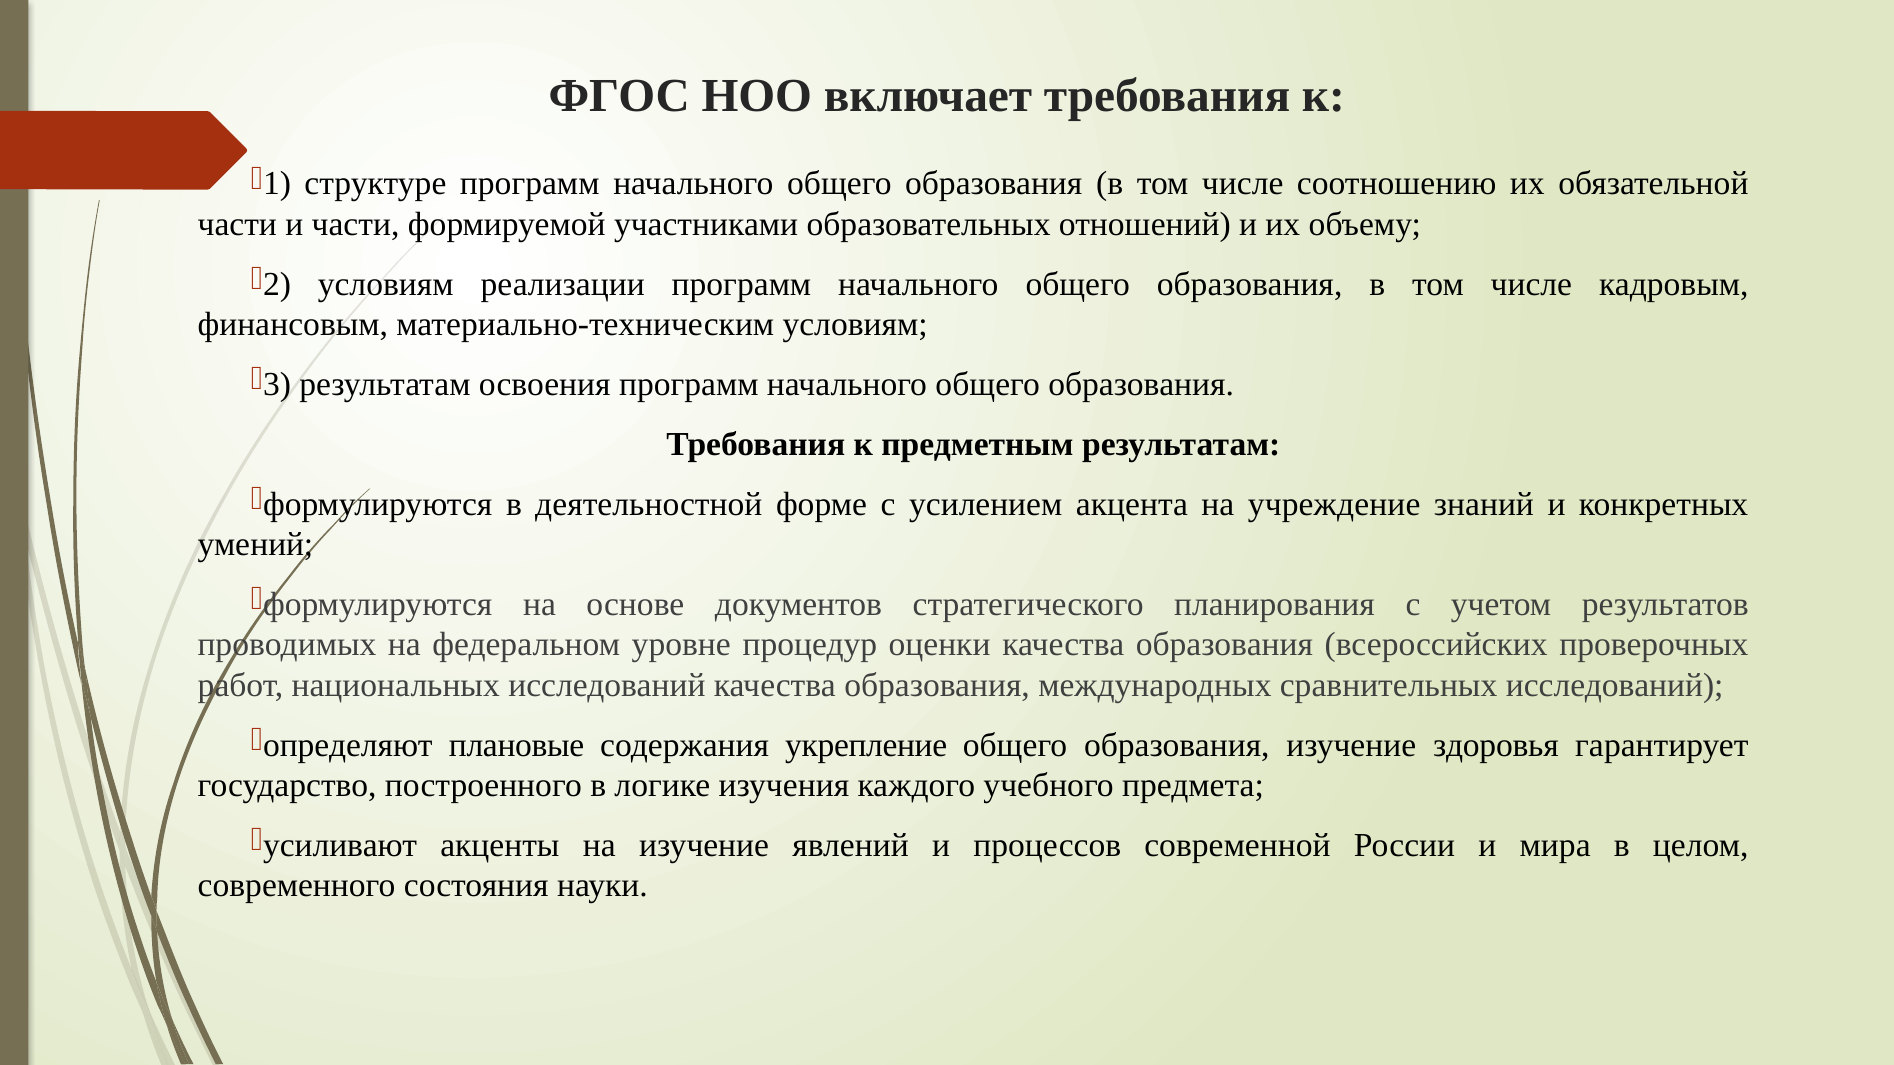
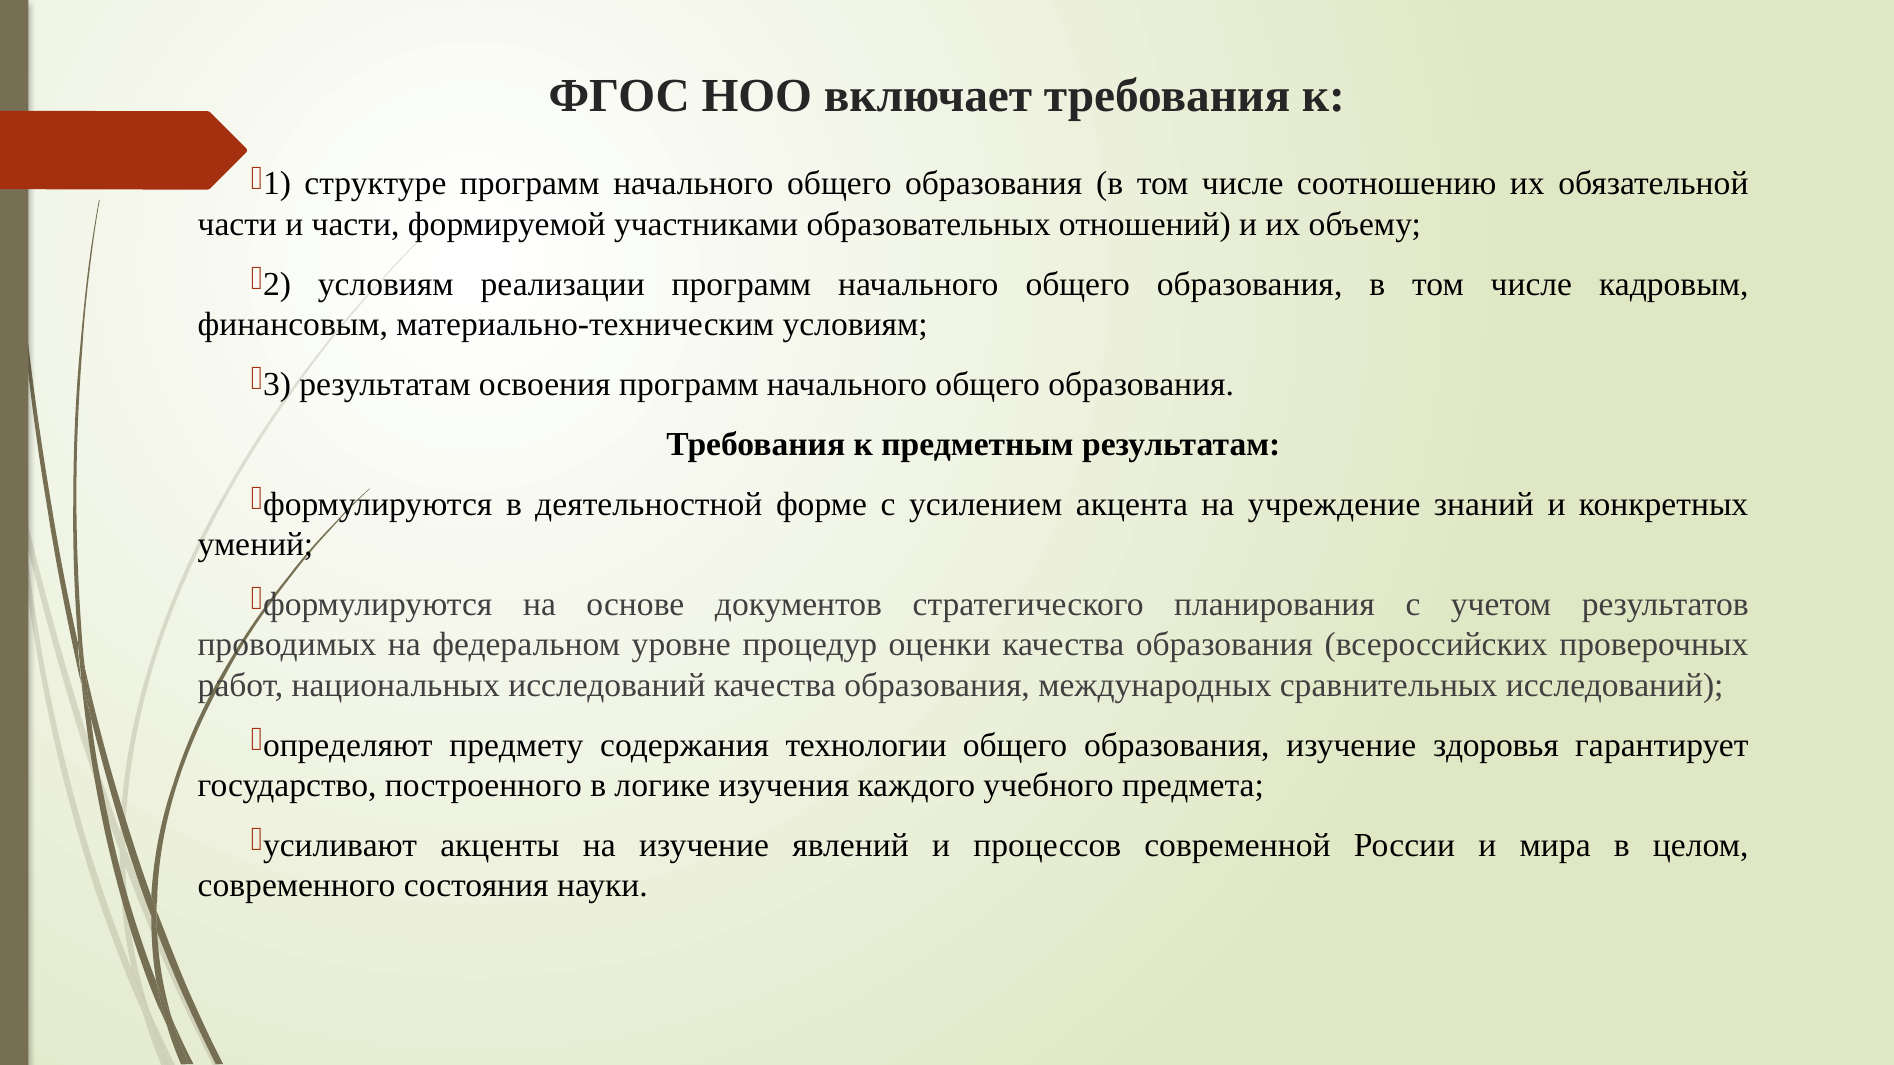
плановые: плановые -> предмету
укрепление: укрепление -> технологии
